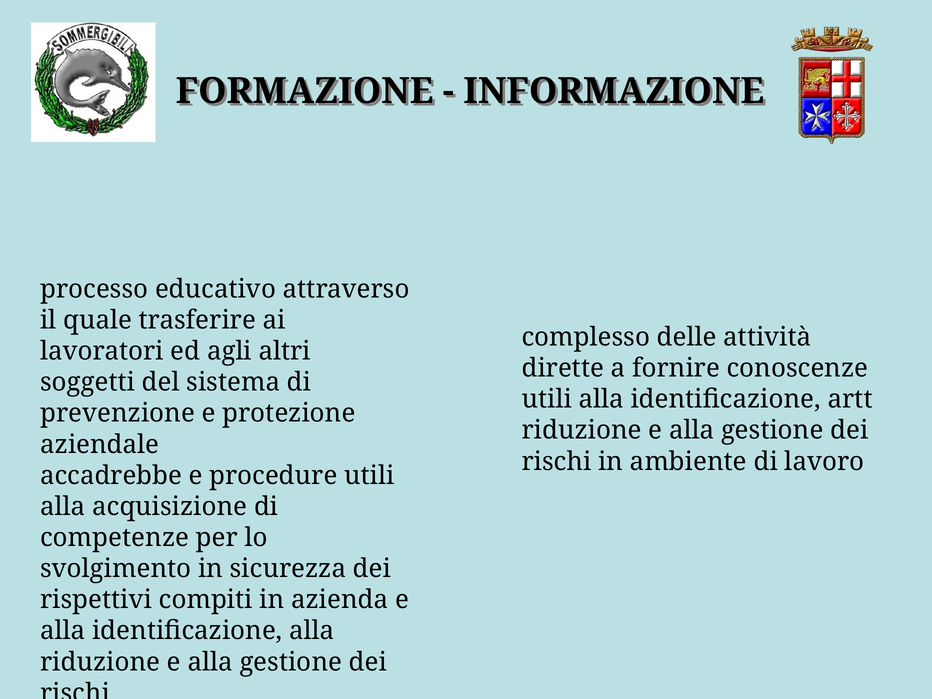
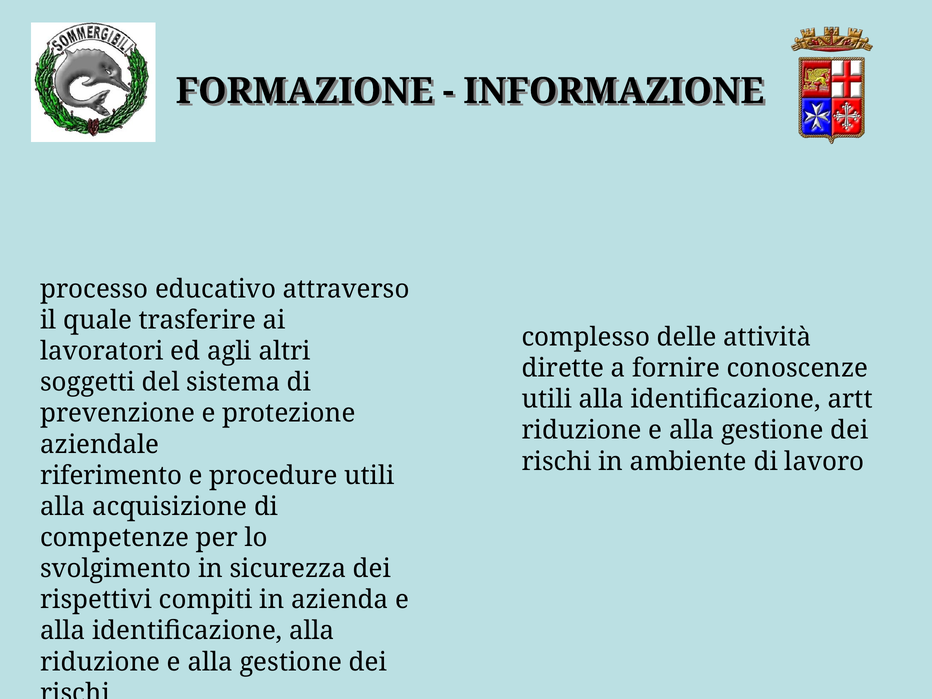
accadrebbe: accadrebbe -> riferimento
